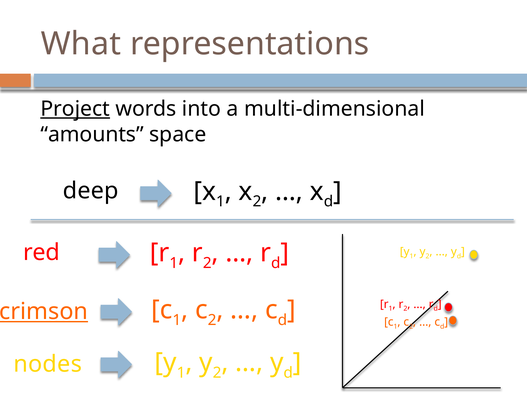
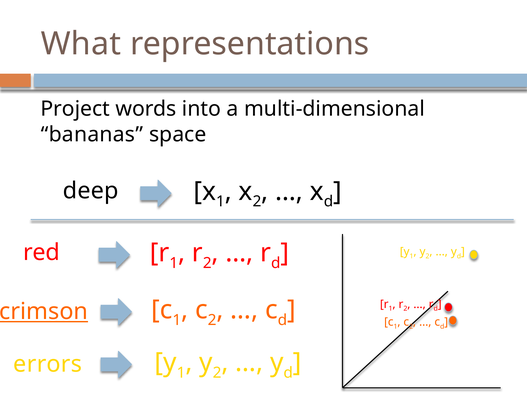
Project underline: present -> none
amounts: amounts -> bananas
nodes: nodes -> errors
